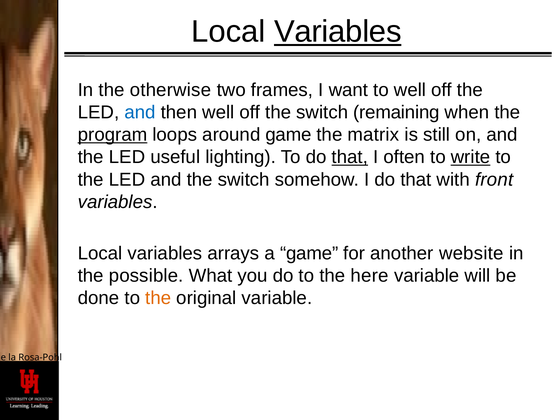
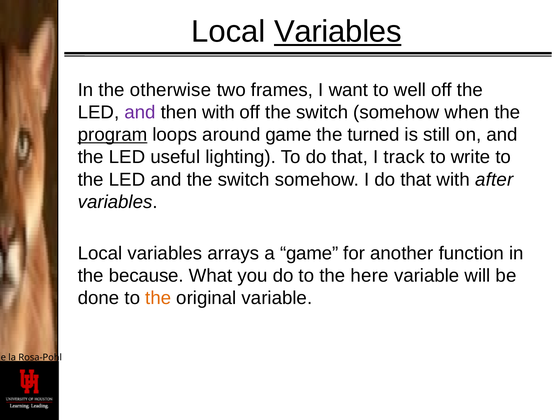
and at (140, 112) colour: blue -> purple
then well: well -> with
off the switch remaining: remaining -> somehow
matrix: matrix -> turned
that at (350, 157) underline: present -> none
often: often -> track
write underline: present -> none
front: front -> after
website: website -> function
possible: possible -> because
